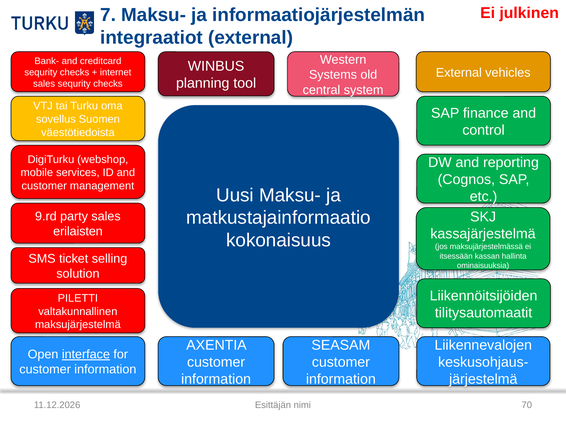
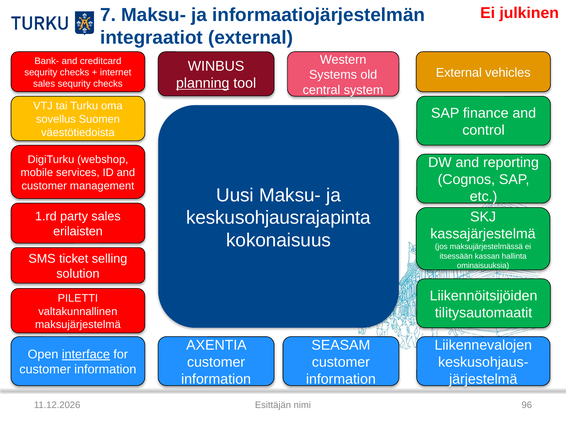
planning underline: none -> present
matkustajainformaatio: matkustajainformaatio -> keskusohjausrajapinta
9.rd: 9.rd -> 1.rd
70: 70 -> 96
